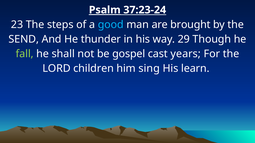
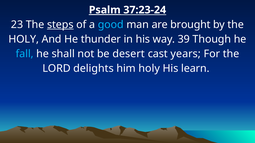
steps underline: none -> present
SEND at (24, 39): SEND -> HOLY
29: 29 -> 39
fall colour: light green -> light blue
gospel: gospel -> desert
children: children -> delights
him sing: sing -> holy
